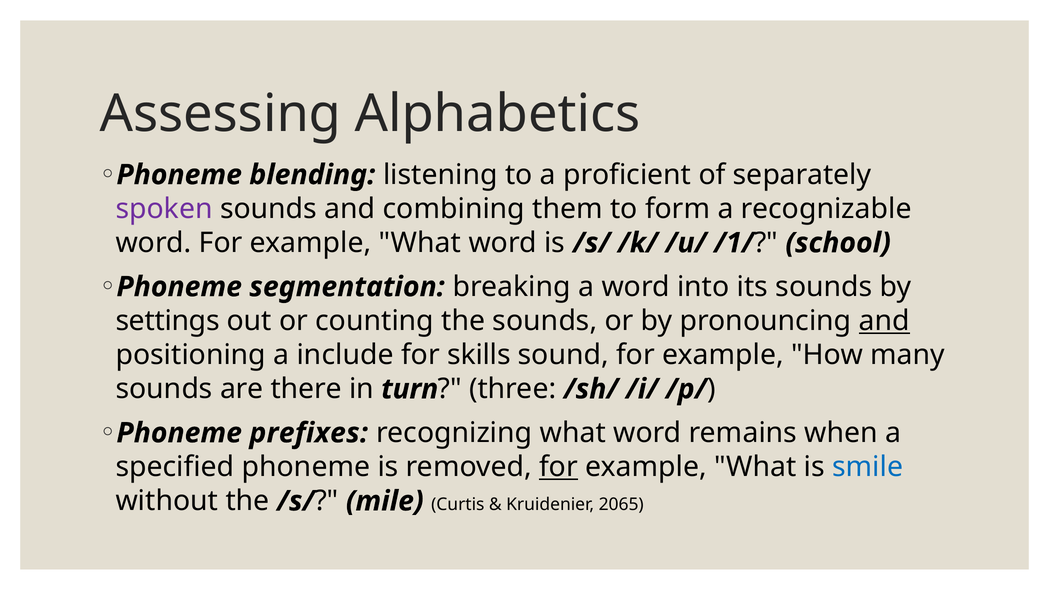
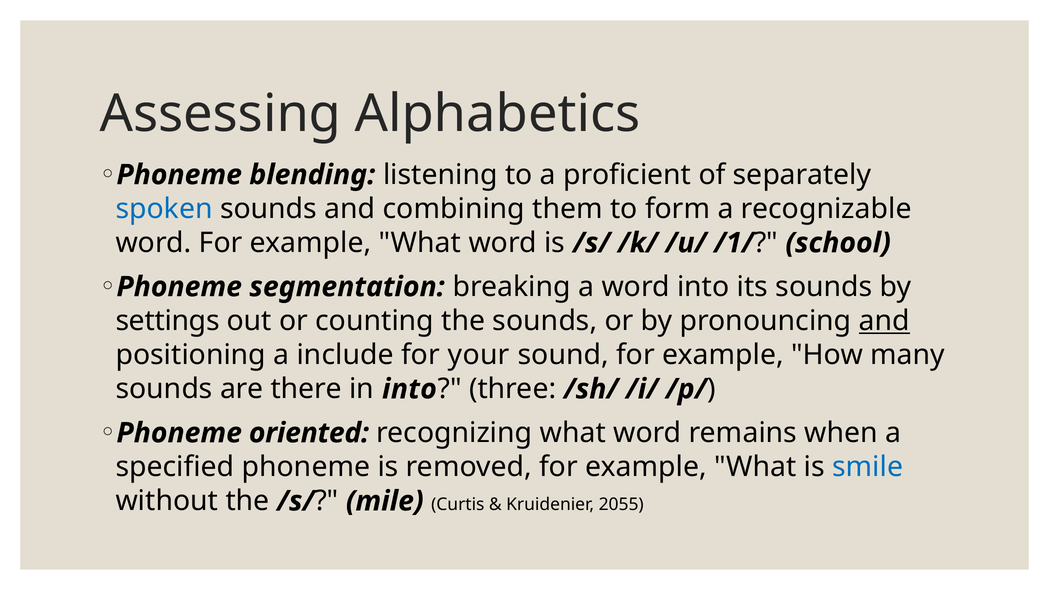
spoken colour: purple -> blue
skills: skills -> your
in turn: turn -> into
prefixes: prefixes -> oriented
for at (559, 467) underline: present -> none
2065: 2065 -> 2055
